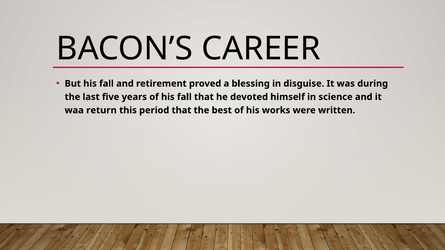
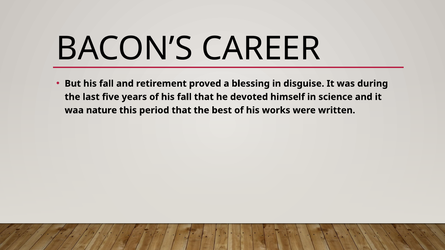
return: return -> nature
